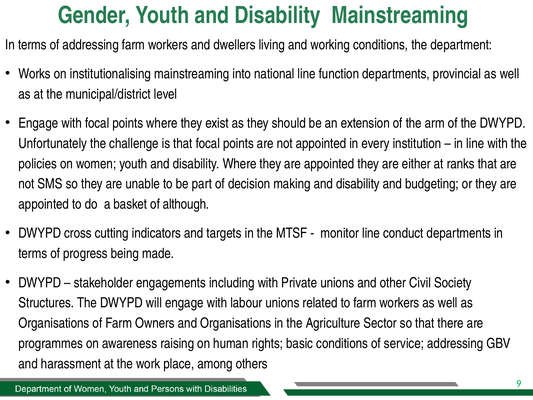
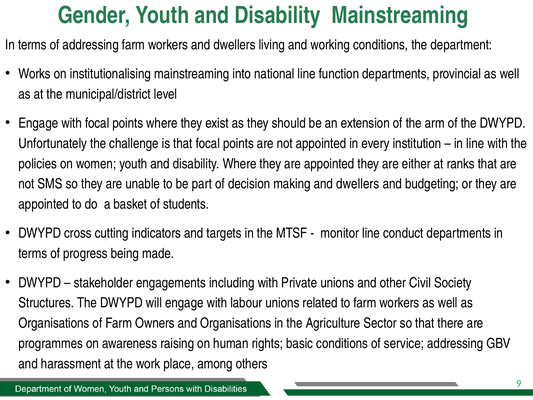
making and disability: disability -> dwellers
although: although -> students
